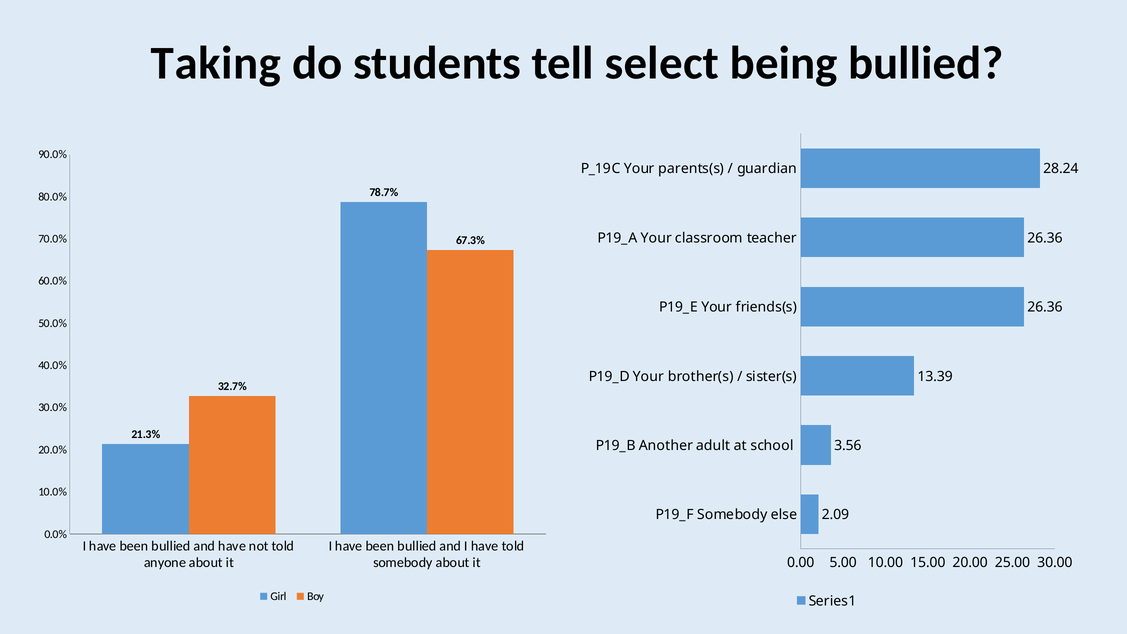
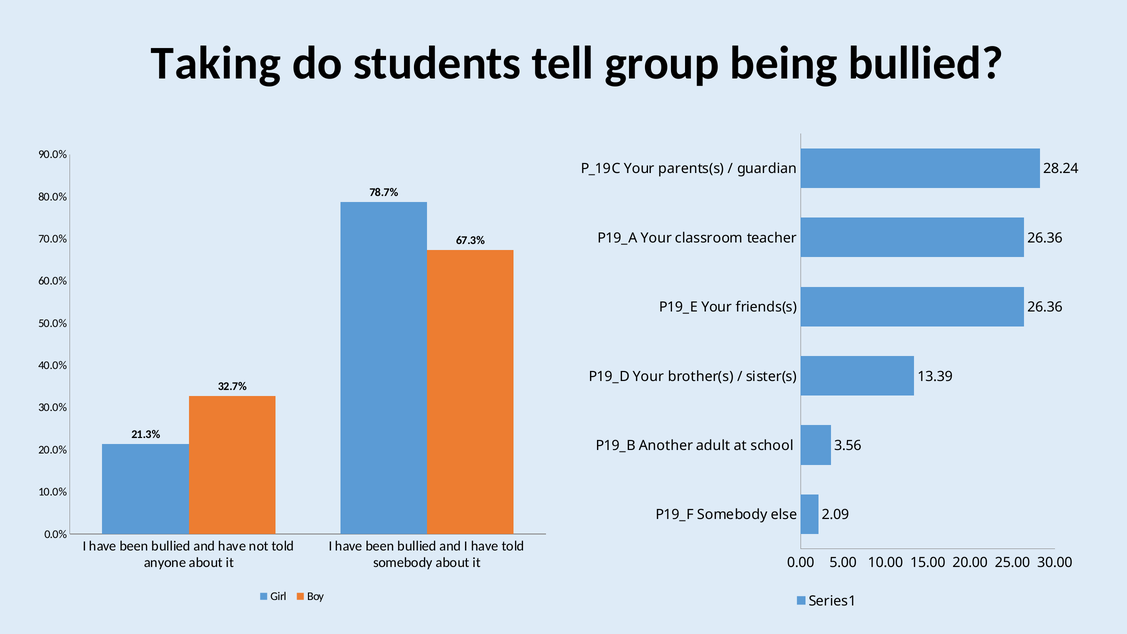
select: select -> group
